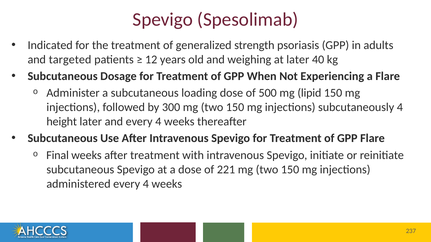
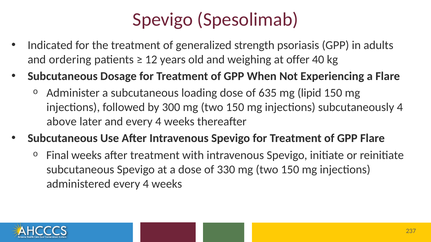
targeted: targeted -> ordering
at later: later -> offer
500: 500 -> 635
height: height -> above
221: 221 -> 330
